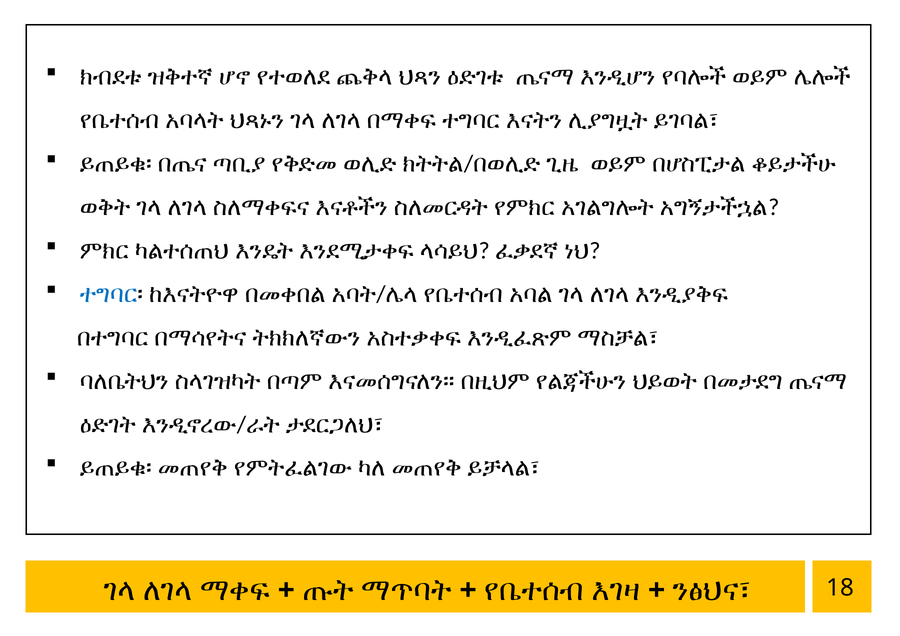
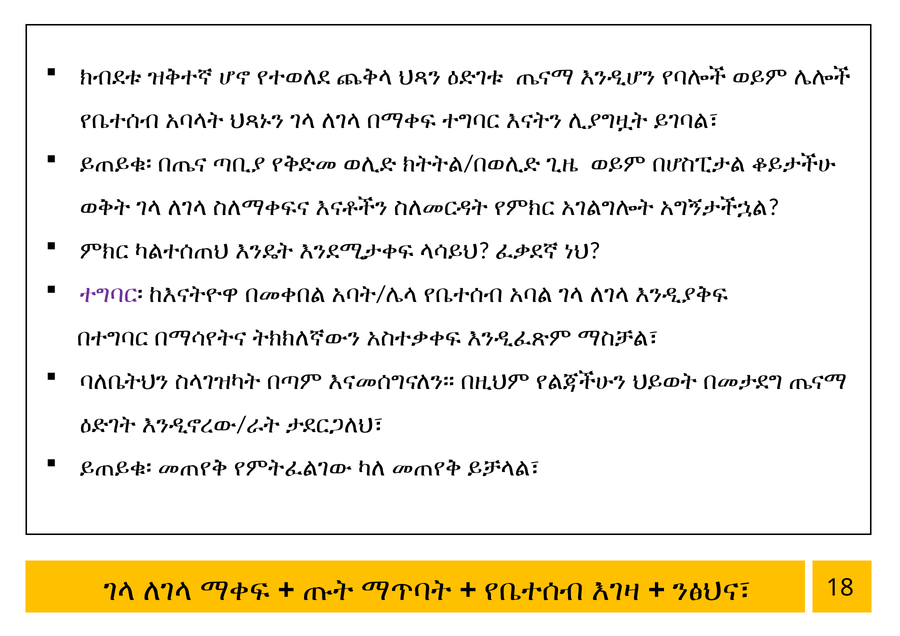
ተግባር at (109, 294) colour: blue -> purple
